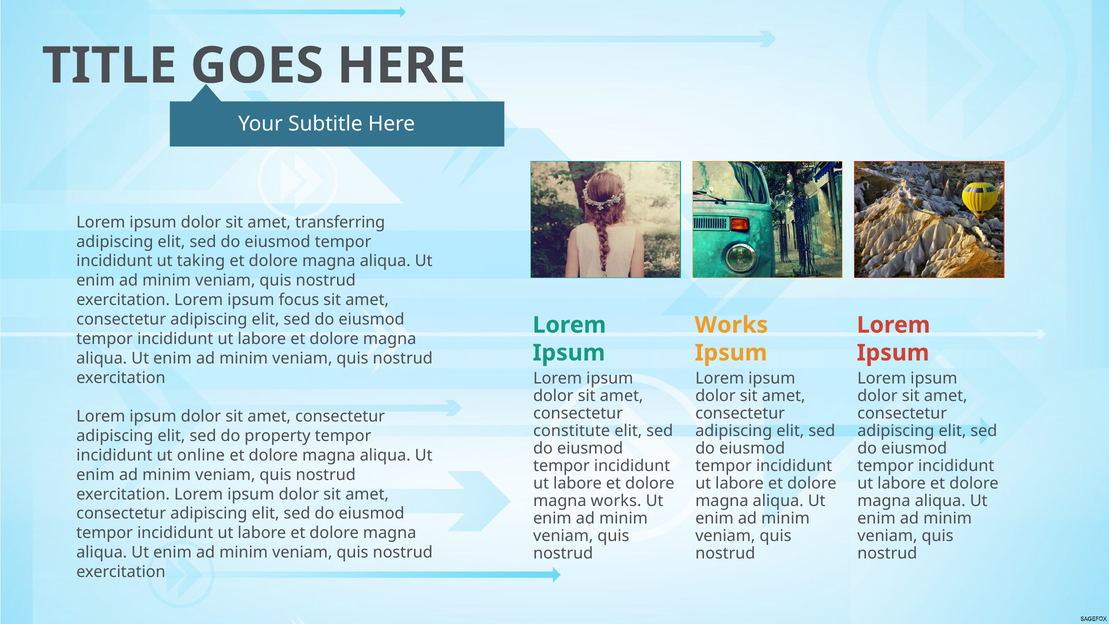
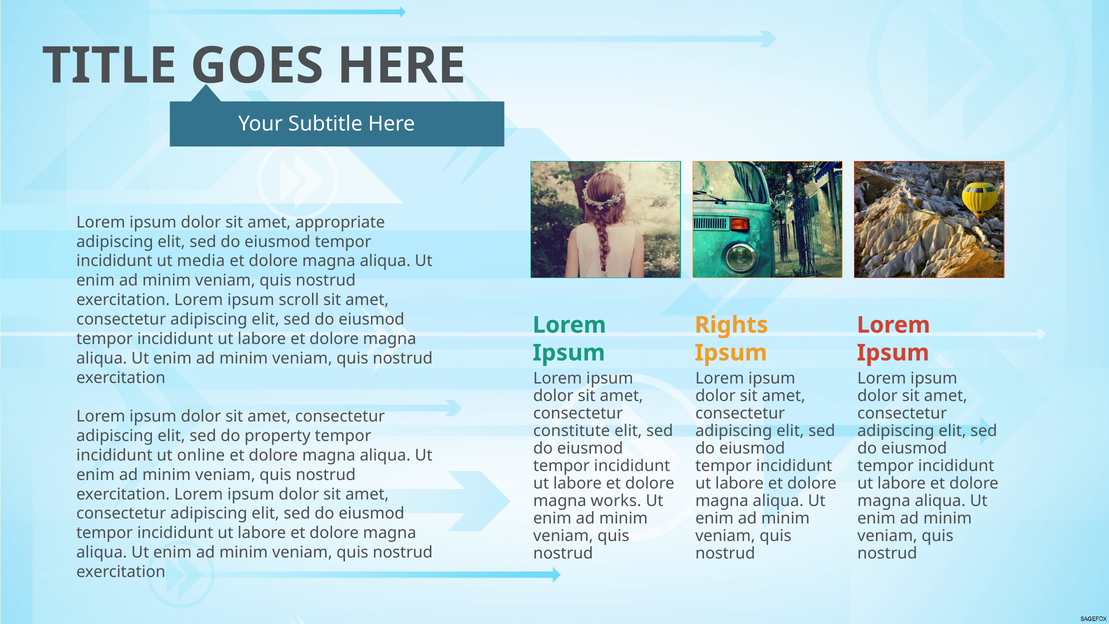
transferring: transferring -> appropriate
taking: taking -> media
focus: focus -> scroll
Works at (731, 325): Works -> Rights
